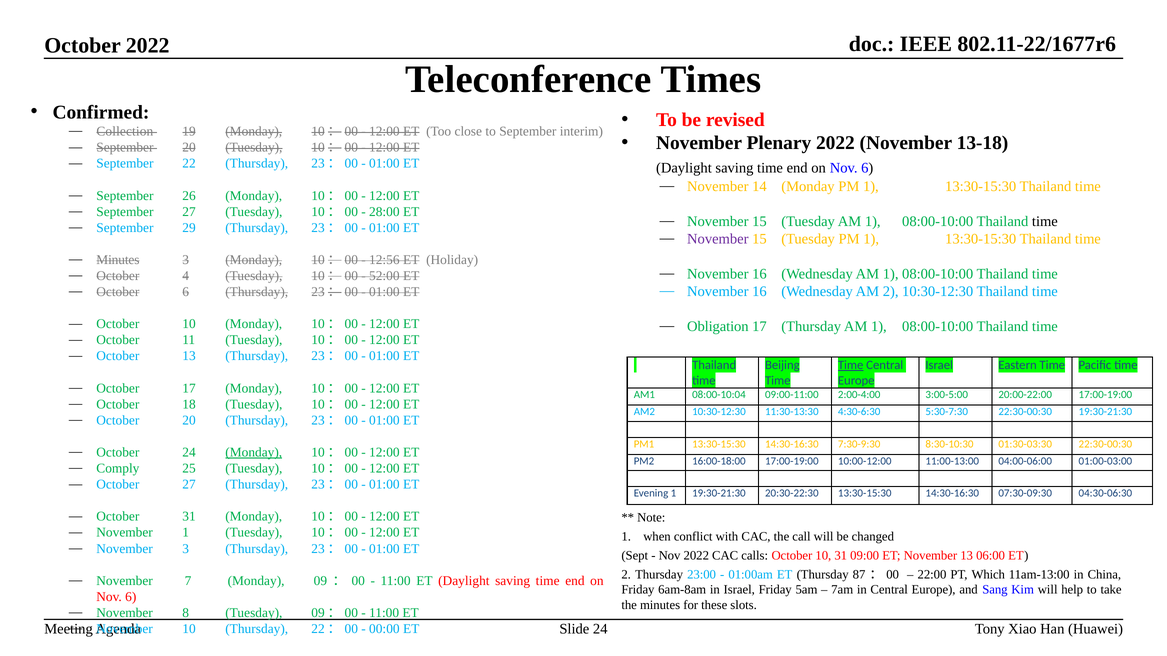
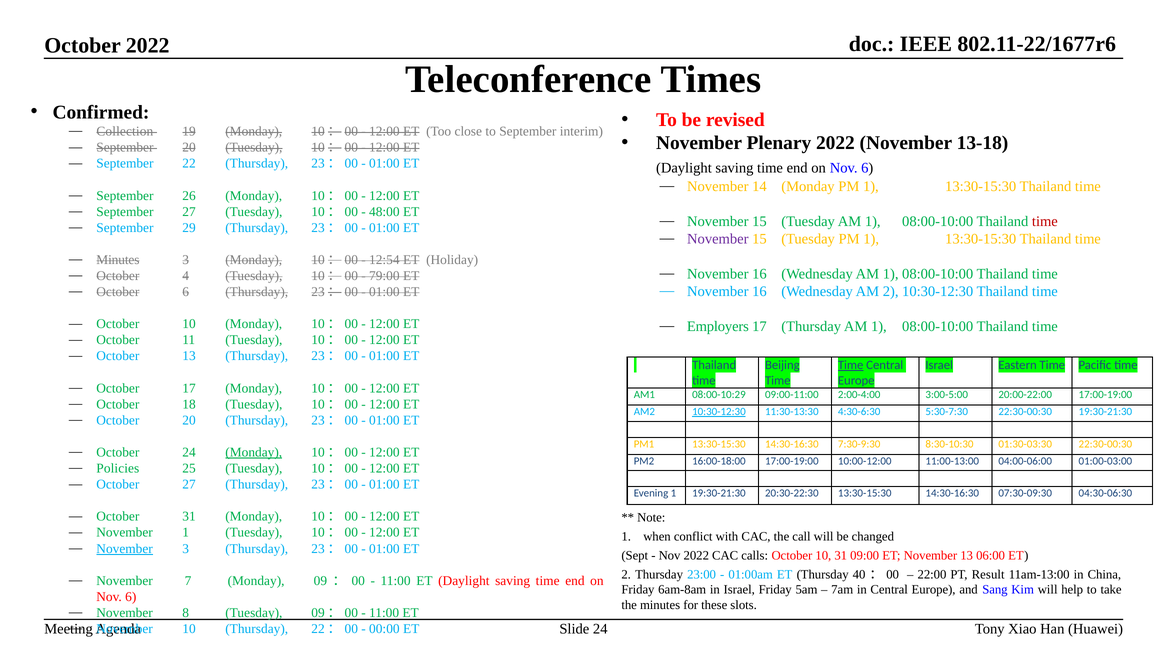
28:00: 28:00 -> 48:00
time at (1045, 222) colour: black -> red
12:56: 12:56 -> 12:54
52:00: 52:00 -> 79:00
Obligation: Obligation -> Employers
08:00-10:04: 08:00-10:04 -> 08:00-10:29
10:30-12:30 underline: none -> present
Comply: Comply -> Policies
November at (125, 549) underline: none -> present
87: 87 -> 40
Which: Which -> Result
